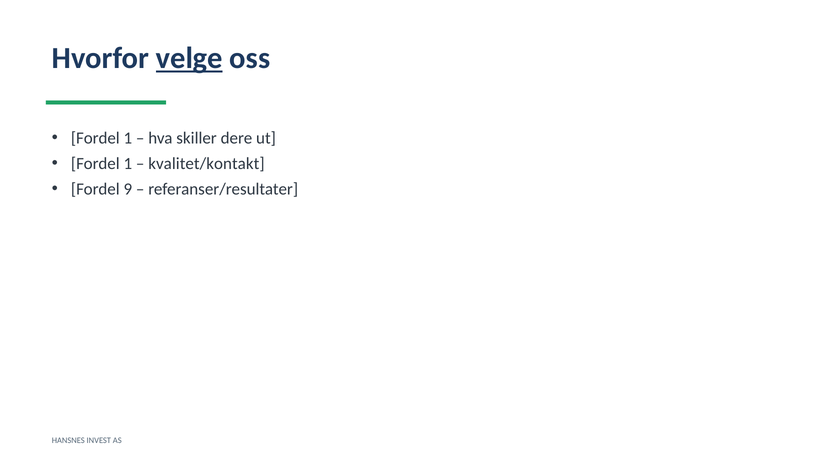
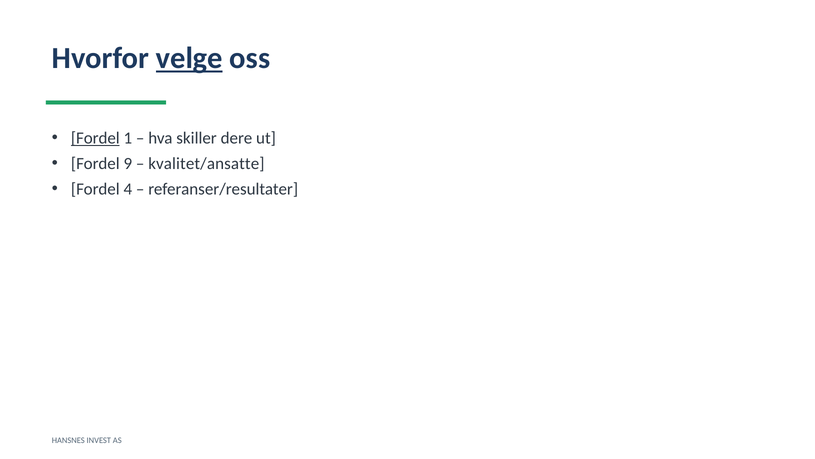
Fordel at (95, 138) underline: none -> present
1 at (128, 164): 1 -> 9
kvalitet/kontakt: kvalitet/kontakt -> kvalitet/ansatte
9: 9 -> 4
